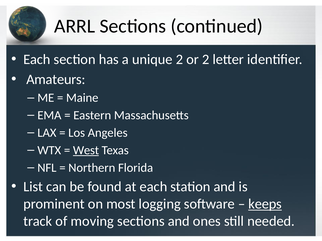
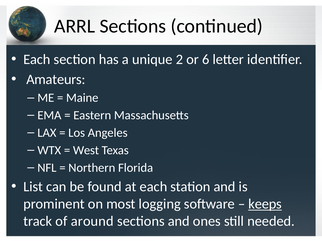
or 2: 2 -> 6
West underline: present -> none
moving: moving -> around
